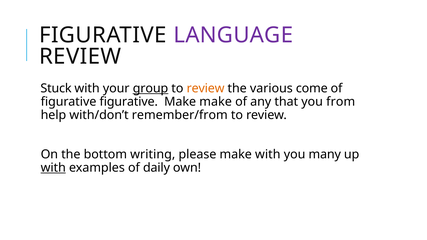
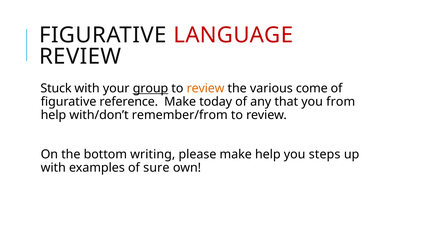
LANGUAGE colour: purple -> red
figurative figurative: figurative -> reference
Make make: make -> today
make with: with -> help
many: many -> steps
with at (53, 168) underline: present -> none
daily: daily -> sure
